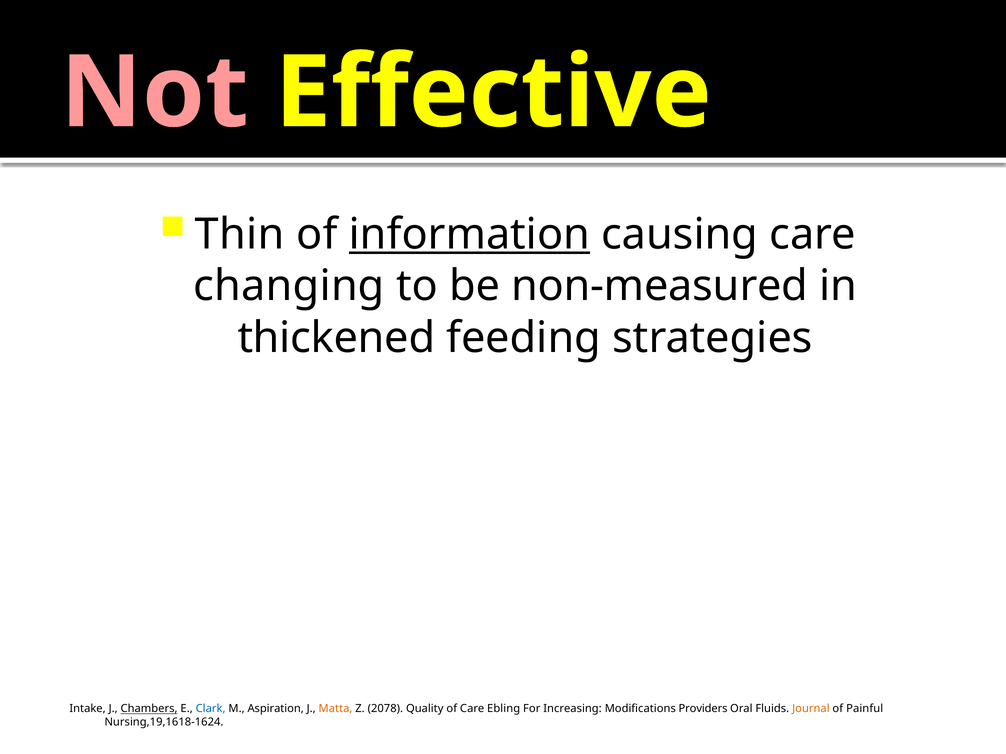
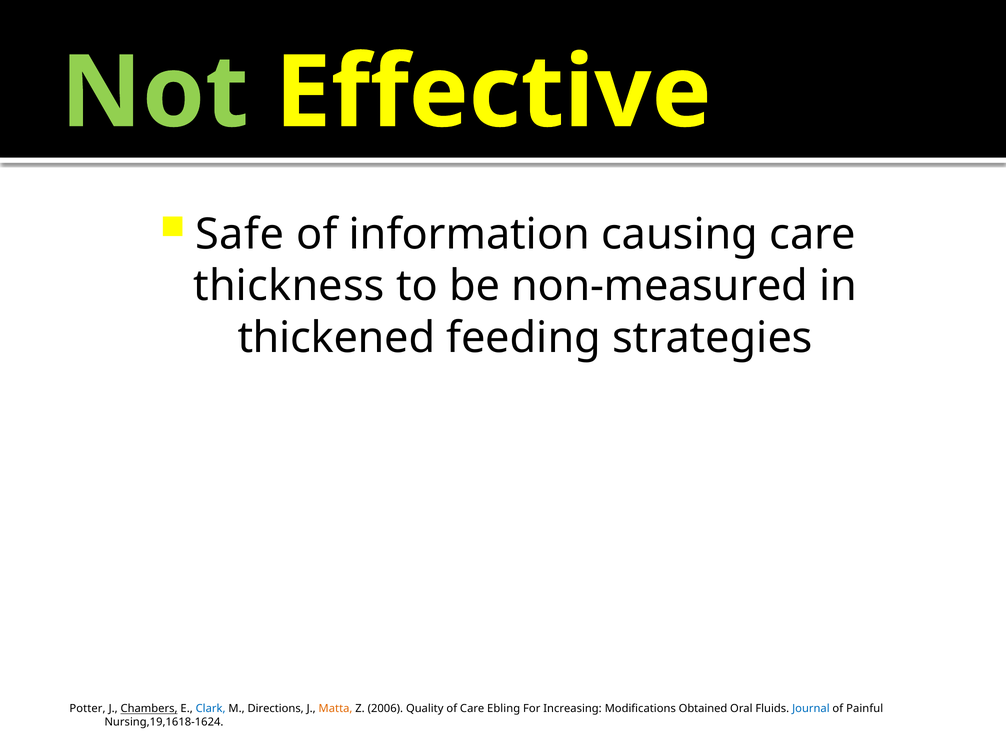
Not colour: pink -> light green
Thin: Thin -> Safe
information underline: present -> none
changing: changing -> thickness
Intake: Intake -> Potter
Aspiration: Aspiration -> Directions
2078: 2078 -> 2006
Providers: Providers -> Obtained
Journal colour: orange -> blue
